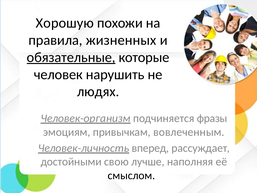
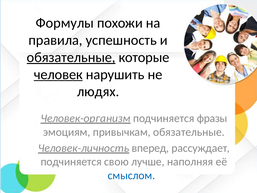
Хорошую: Хорошую -> Формулы
жизненных: жизненных -> успешность
человек underline: none -> present
привычкам вовлеченным: вовлеченным -> обязательные
достойными at (71, 162): достойными -> подчиняется
смыслом colour: black -> blue
